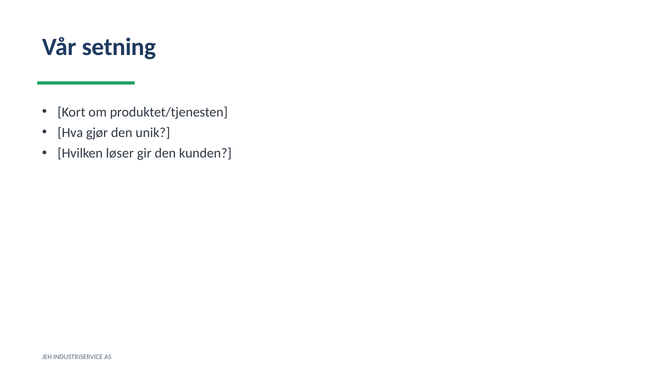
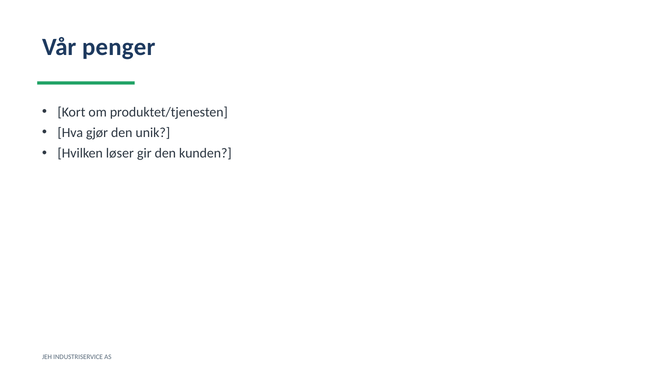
setning: setning -> penger
